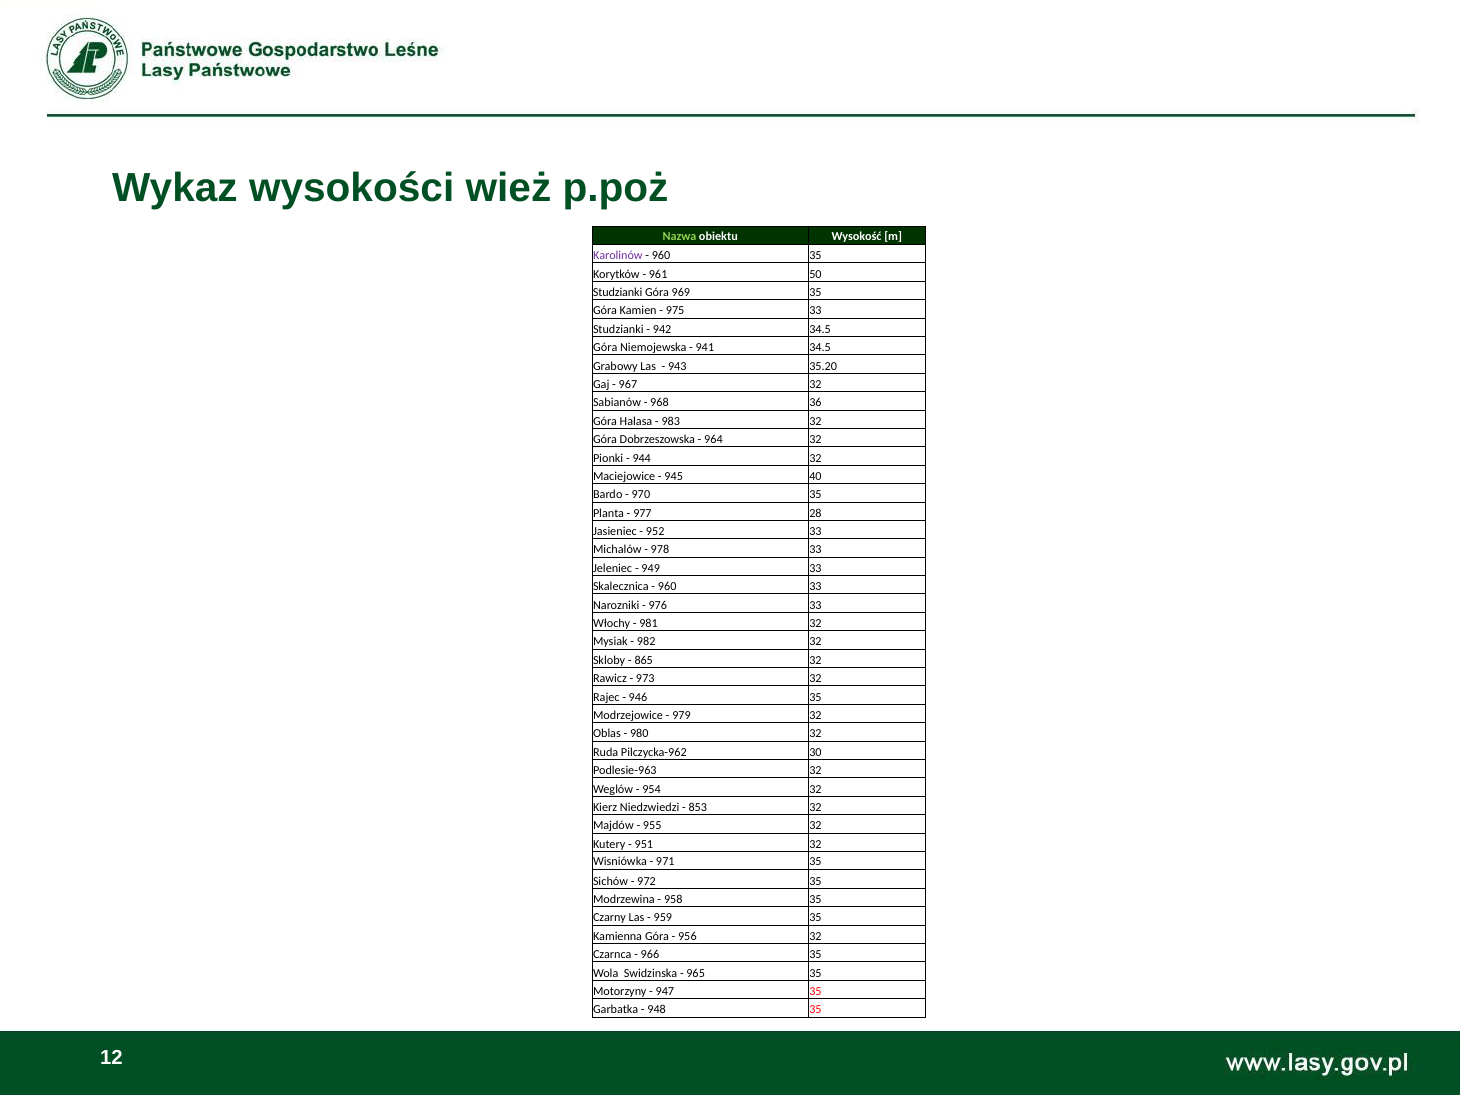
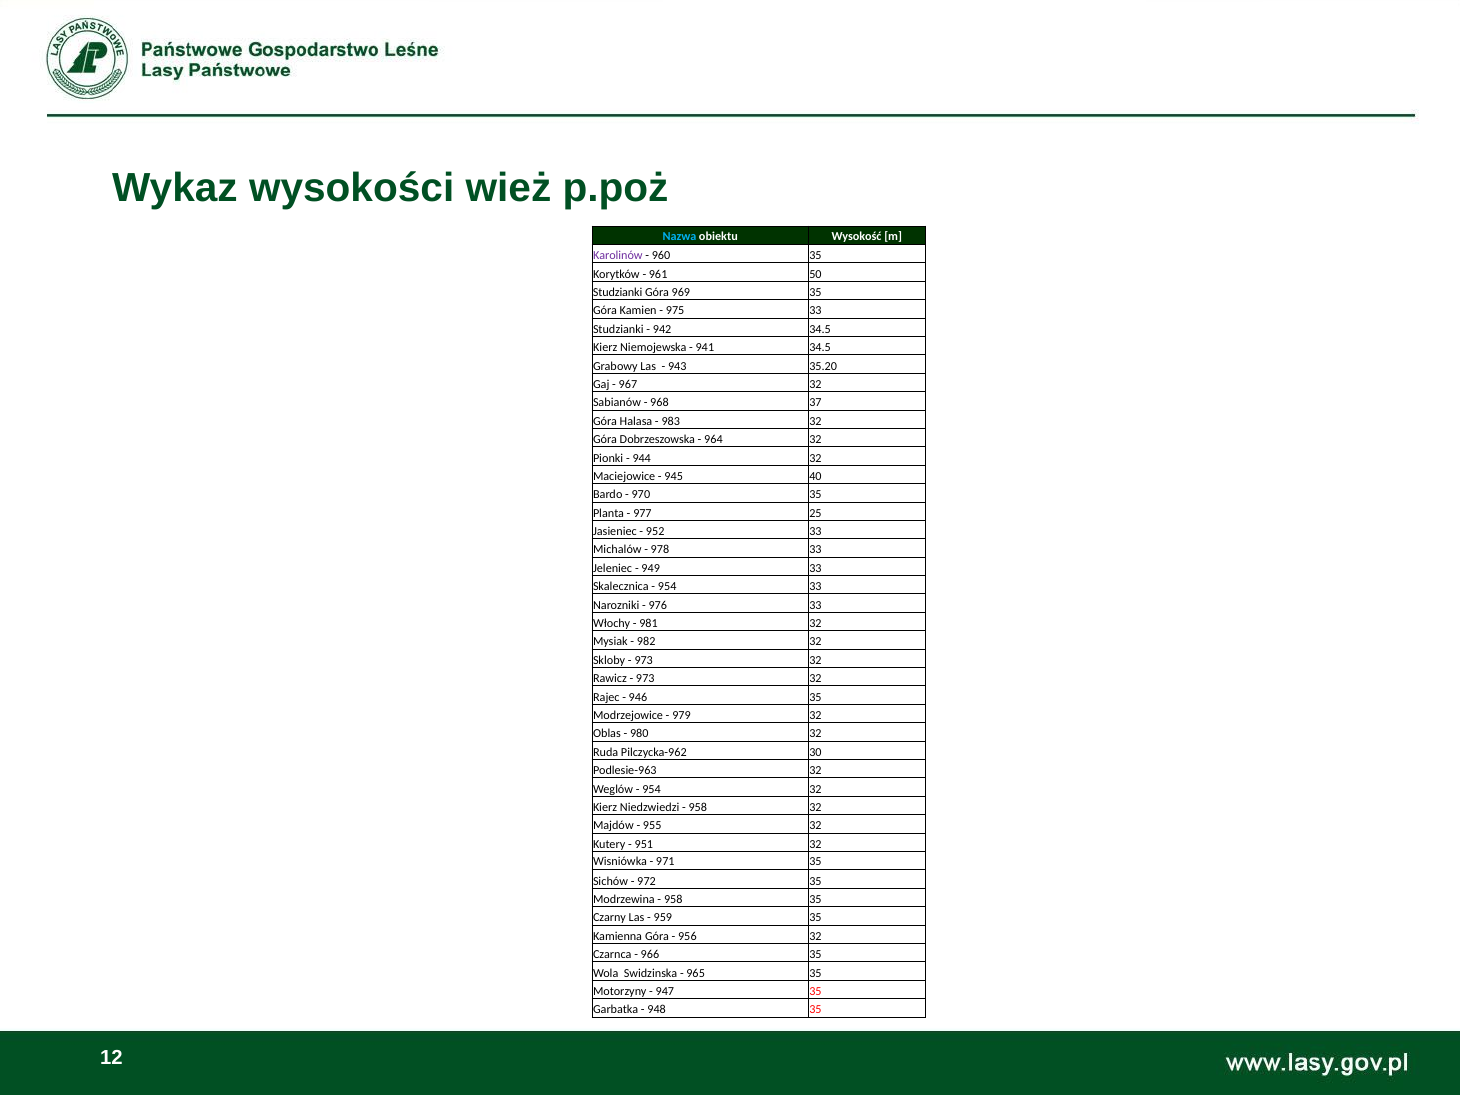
Nazwa colour: light green -> light blue
Góra at (605, 348): Góra -> Kierz
36: 36 -> 37
28: 28 -> 25
960 at (667, 587): 960 -> 954
865 at (644, 660): 865 -> 973
853 at (698, 807): 853 -> 958
